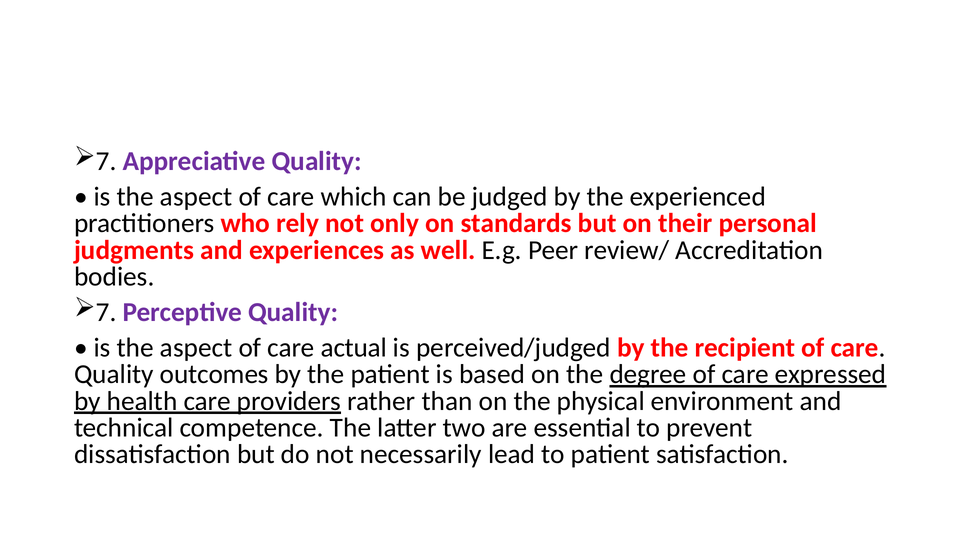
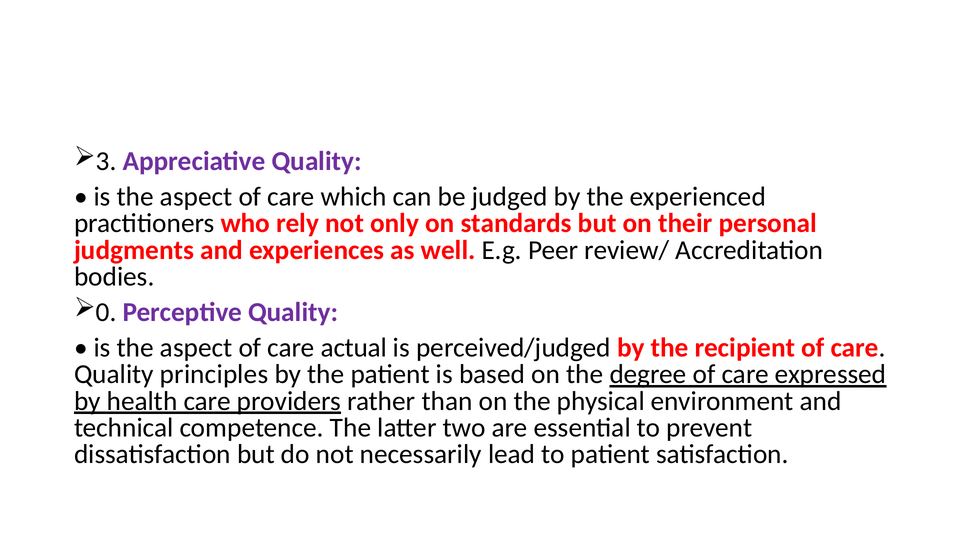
7 at (106, 161): 7 -> 3
7 at (106, 312): 7 -> 0
outcomes: outcomes -> principles
